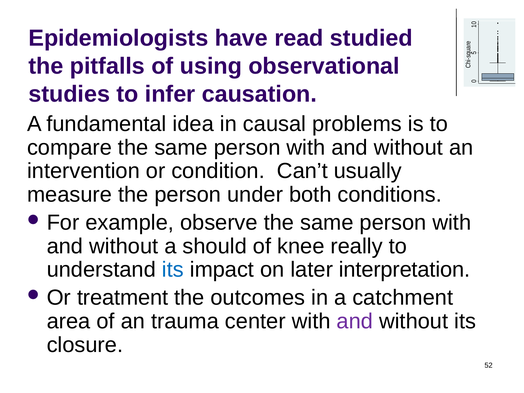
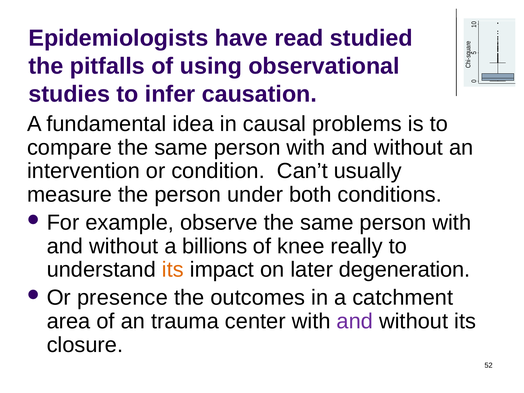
should: should -> billions
its at (173, 270) colour: blue -> orange
interpretation: interpretation -> degeneration
treatment: treatment -> presence
